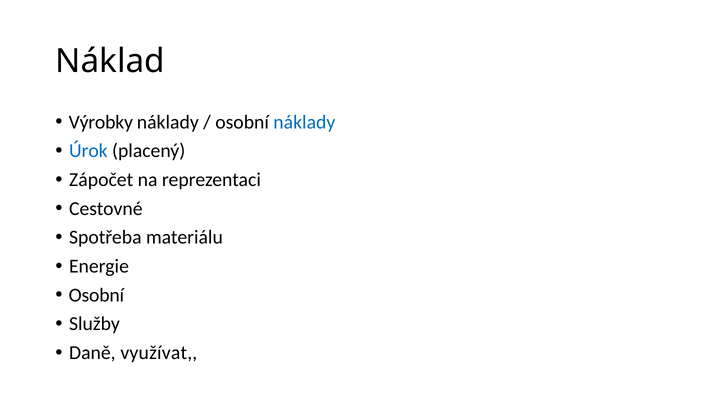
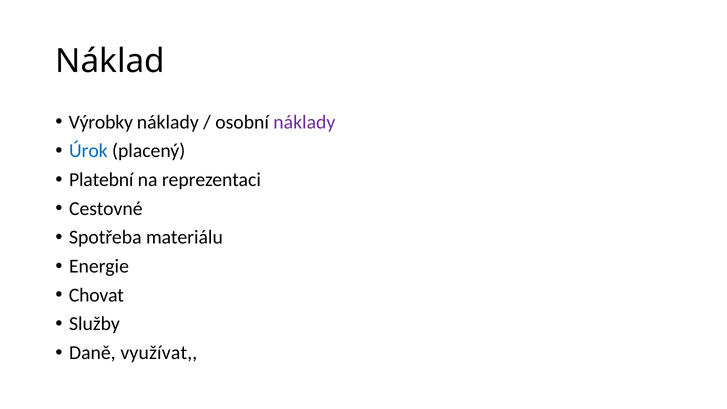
náklady at (304, 122) colour: blue -> purple
Zápočet: Zápočet -> Platební
Osobní at (96, 295): Osobní -> Chovat
